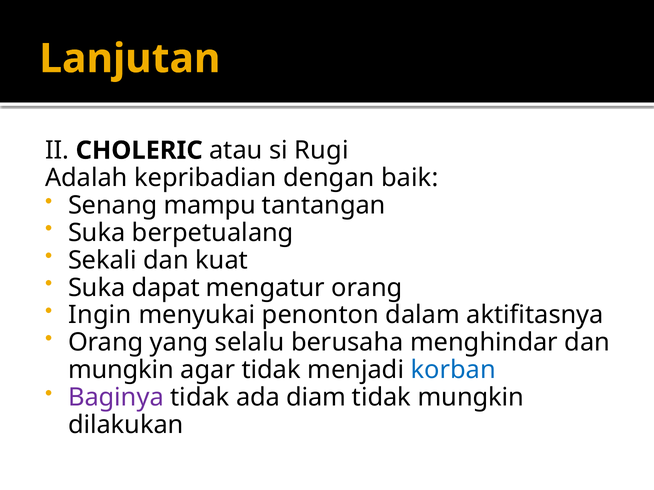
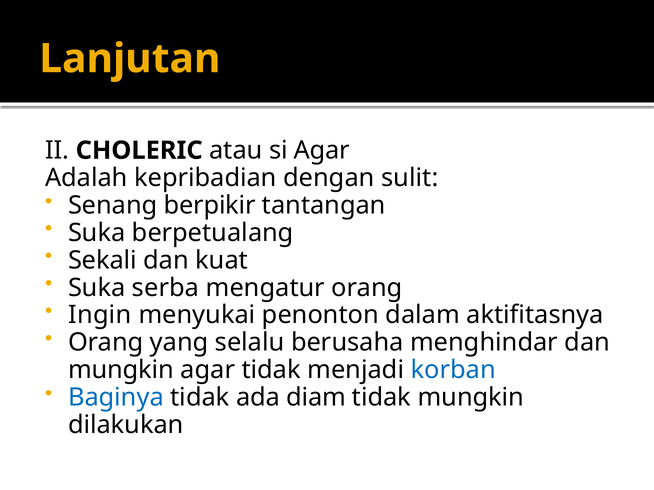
si Rugi: Rugi -> Agar
baik: baik -> sulit
mampu: mampu -> berpikir
dapat: dapat -> serba
Baginya colour: purple -> blue
